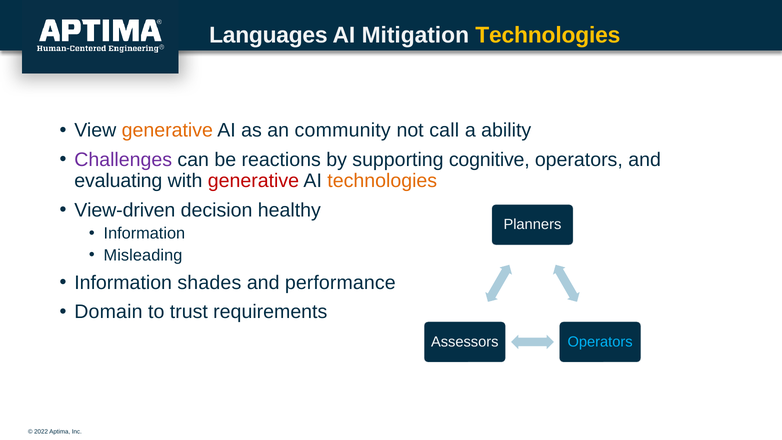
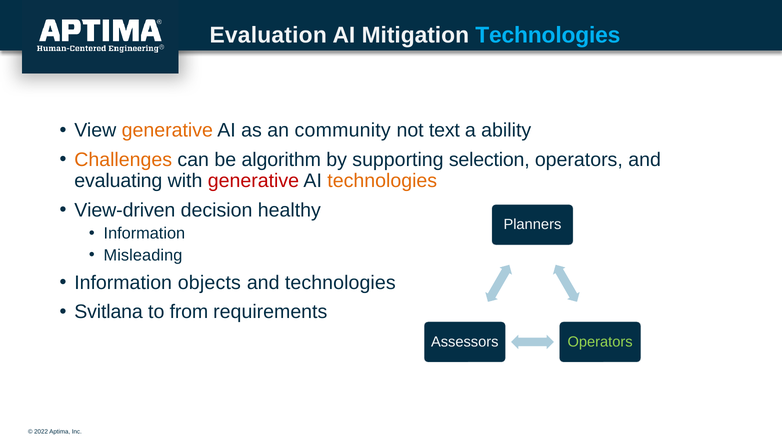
Languages: Languages -> Evaluation
Technologies at (548, 35) colour: yellow -> light blue
call: call -> text
Challenges colour: purple -> orange
reactions: reactions -> algorithm
cognitive: cognitive -> selection
shades: shades -> objects
and performance: performance -> technologies
Domain: Domain -> Svitlana
trust: trust -> from
Operators at (600, 342) colour: light blue -> light green
